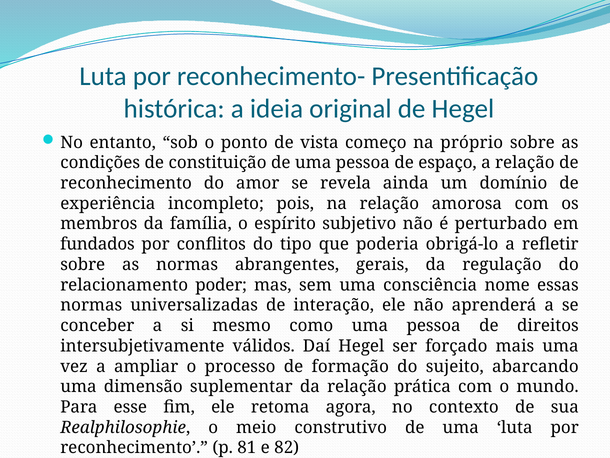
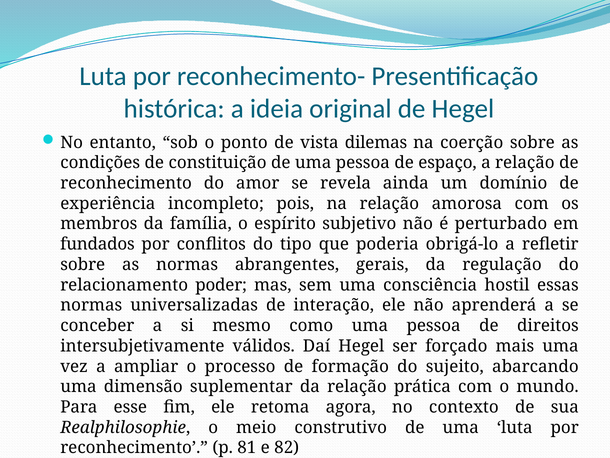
começo: começo -> dilemas
próprio: próprio -> coerção
nome: nome -> hostil
